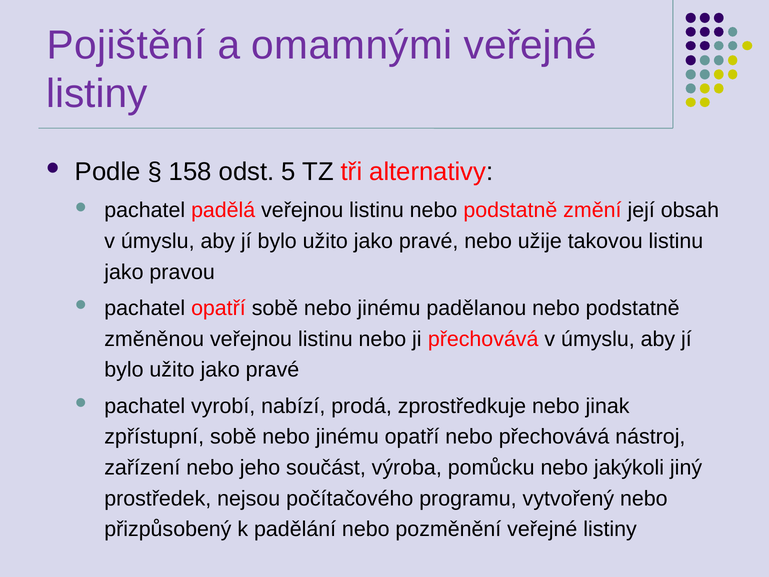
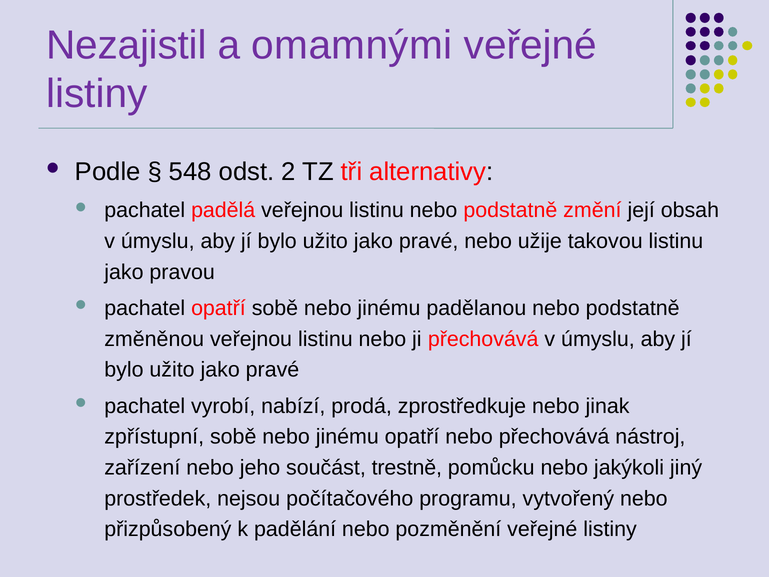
Pojištění: Pojištění -> Nezajistil
158: 158 -> 548
5: 5 -> 2
výroba: výroba -> trestně
